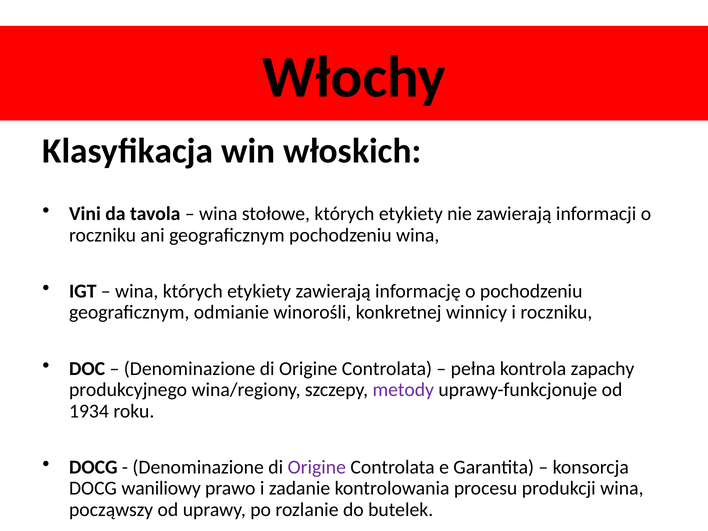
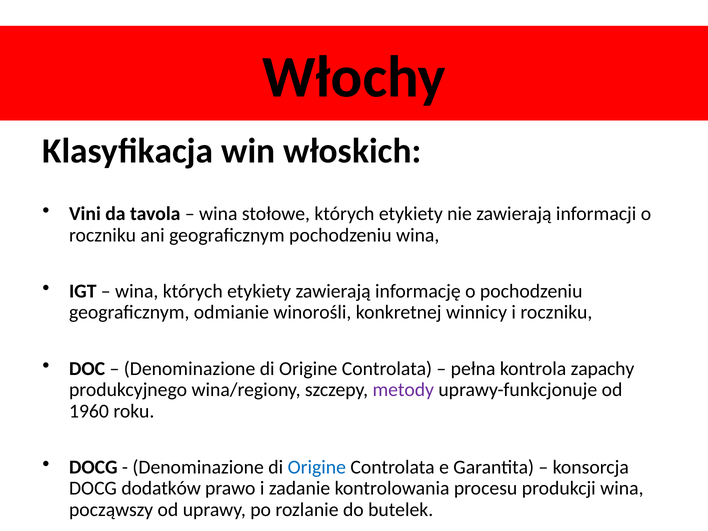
1934: 1934 -> 1960
Origine at (317, 467) colour: purple -> blue
waniliowy: waniliowy -> dodatków
